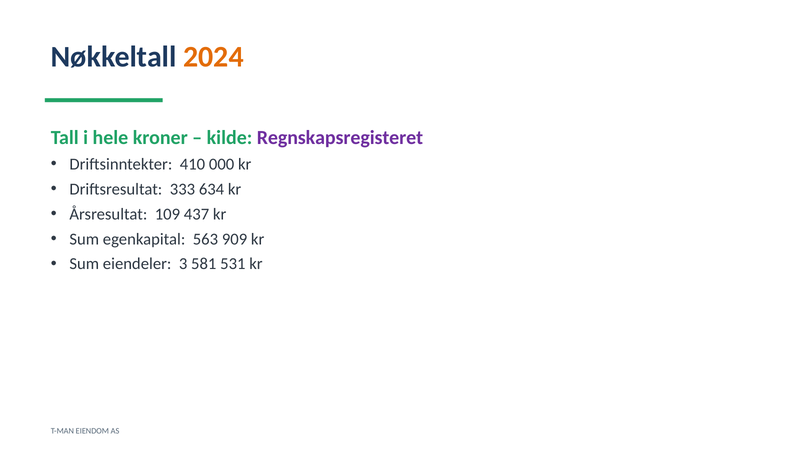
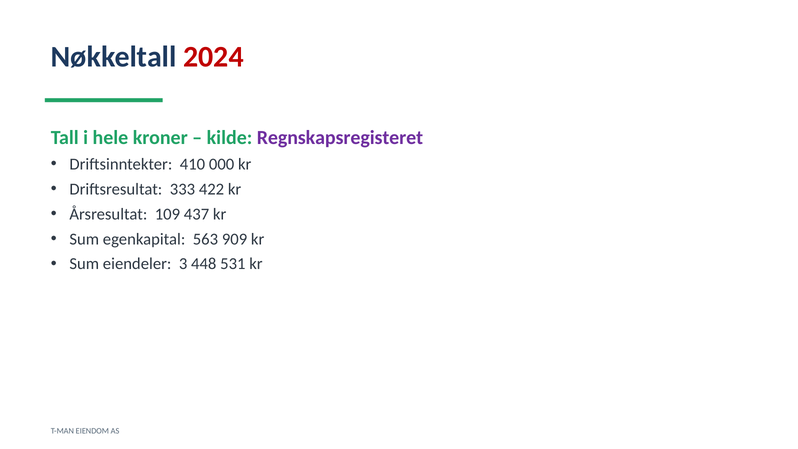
2024 colour: orange -> red
634: 634 -> 422
581: 581 -> 448
